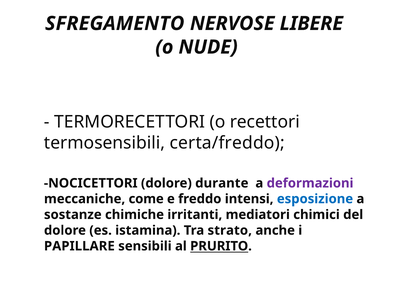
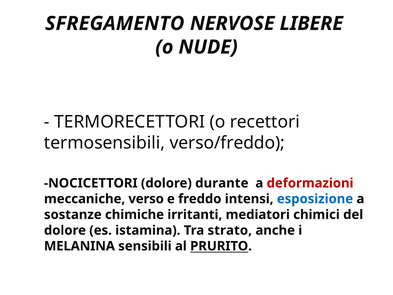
certa/freddo: certa/freddo -> verso/freddo
deformazioni colour: purple -> red
come: come -> verso
PAPILLARE: PAPILLARE -> MELANINA
